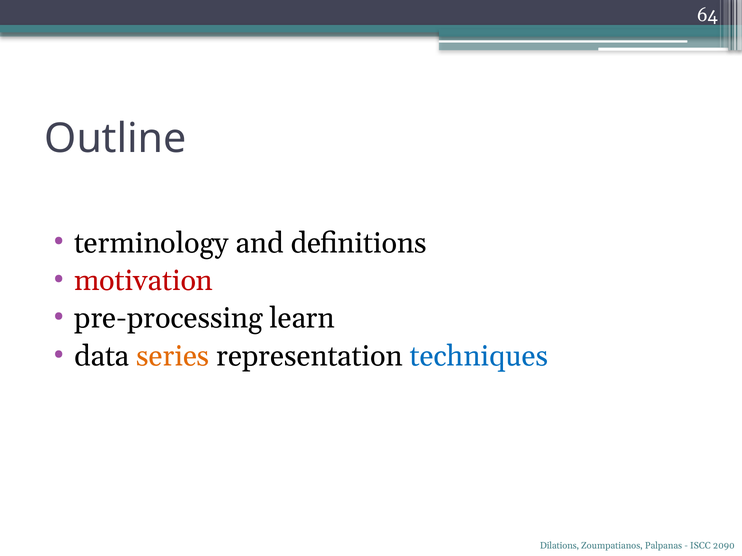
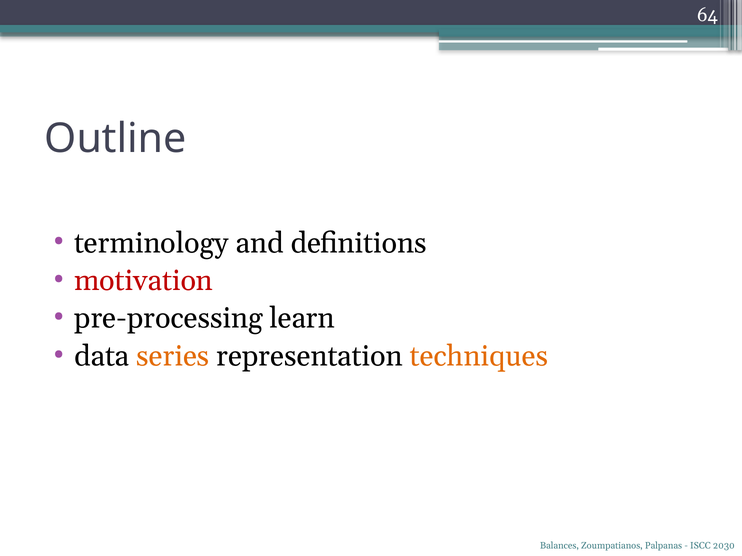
techniques colour: blue -> orange
Dilations: Dilations -> Balances
2090: 2090 -> 2030
